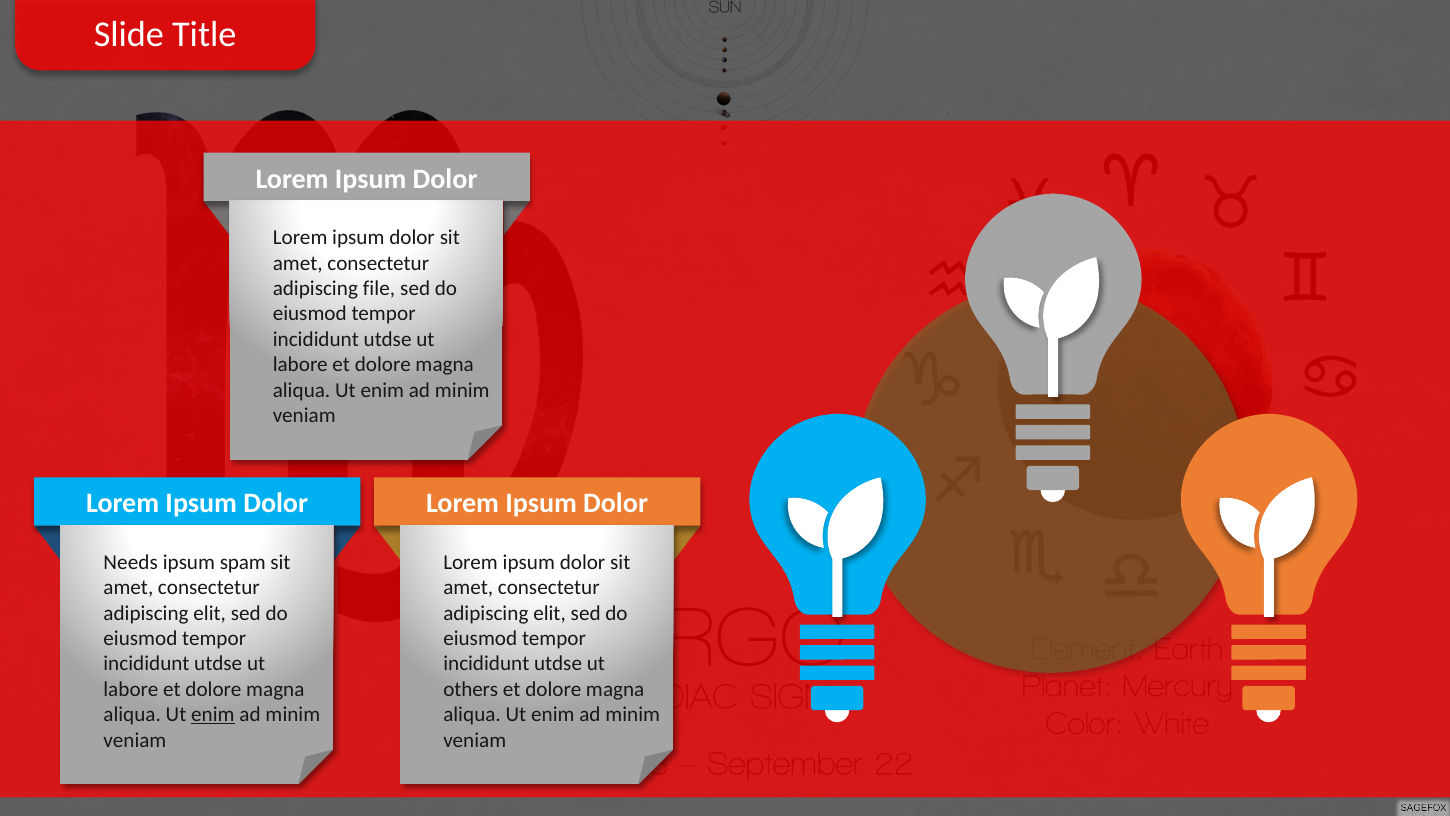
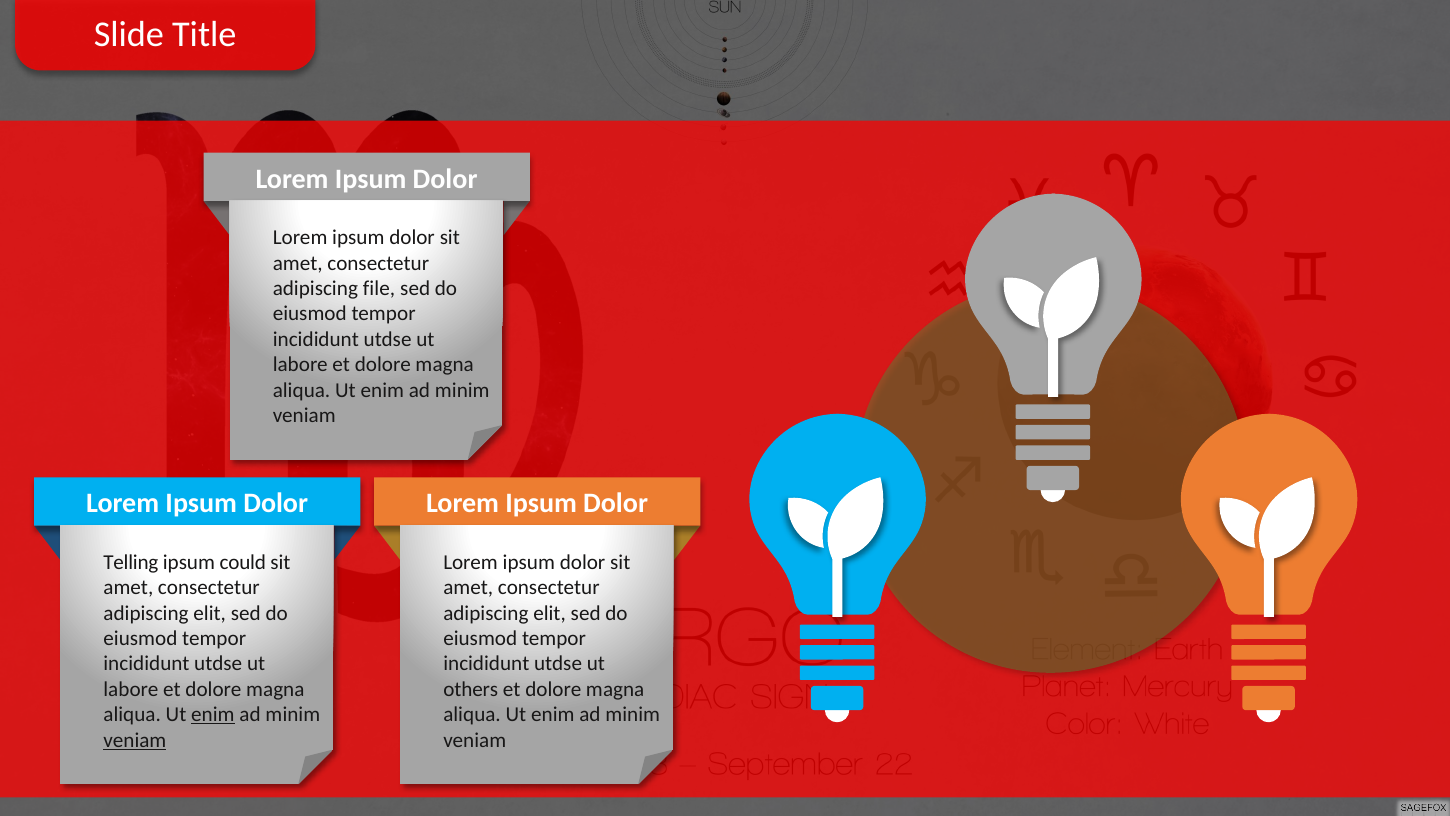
Needs: Needs -> Telling
spam: spam -> could
veniam at (135, 740) underline: none -> present
